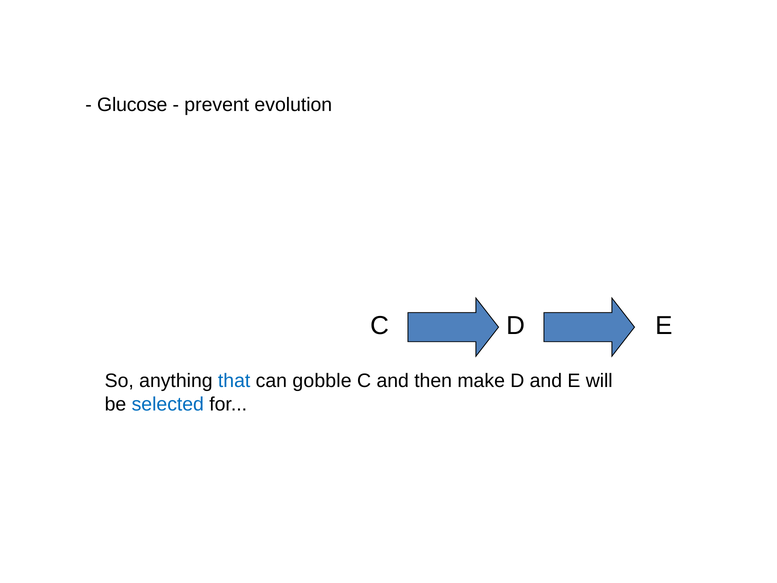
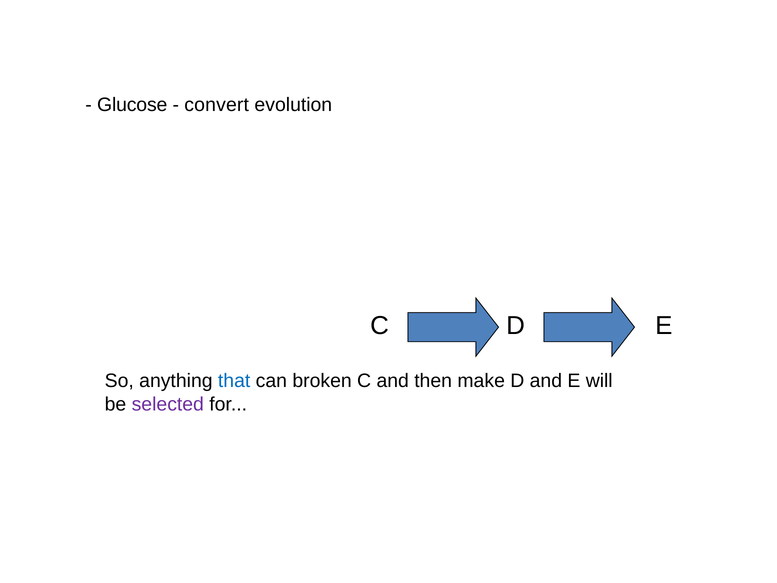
prevent: prevent -> convert
gobble: gobble -> broken
selected colour: blue -> purple
